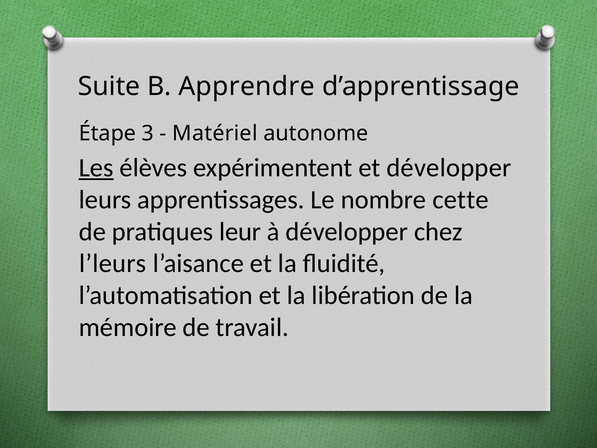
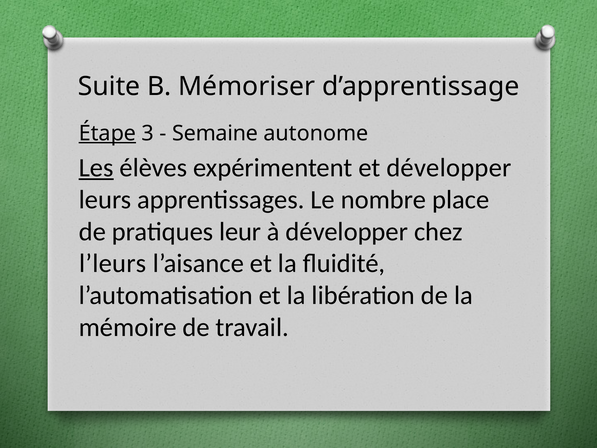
Apprendre: Apprendre -> Mémoriser
Étape underline: none -> present
Matériel: Matériel -> Semaine
cette: cette -> place
